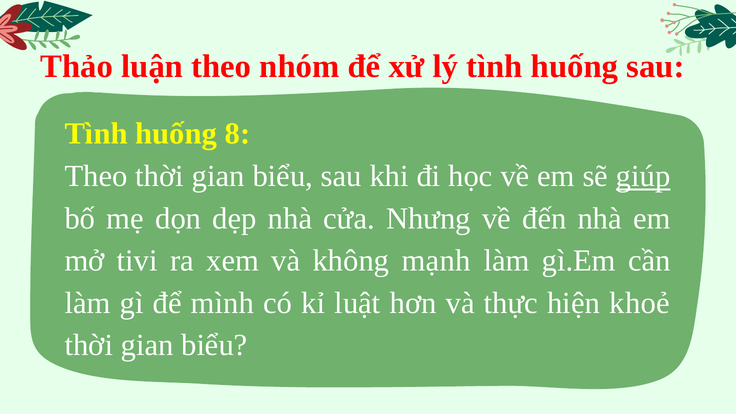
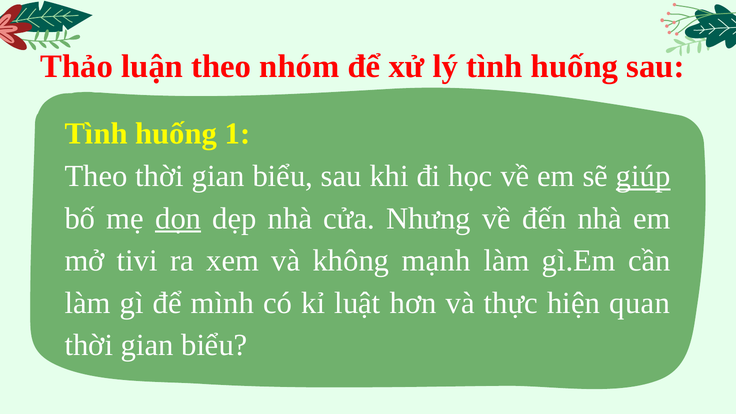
8: 8 -> 1
dọn underline: none -> present
khoẻ: khoẻ -> quan
